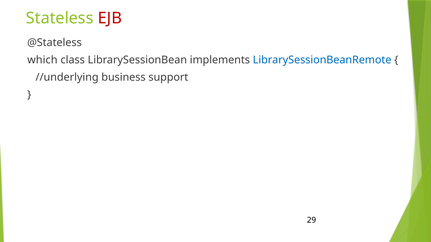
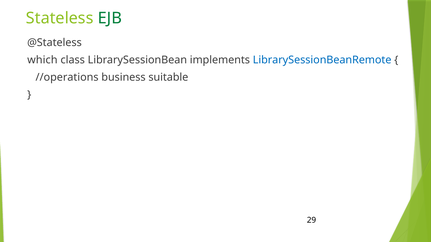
EJB colour: red -> green
//underlying: //underlying -> //operations
support: support -> suitable
